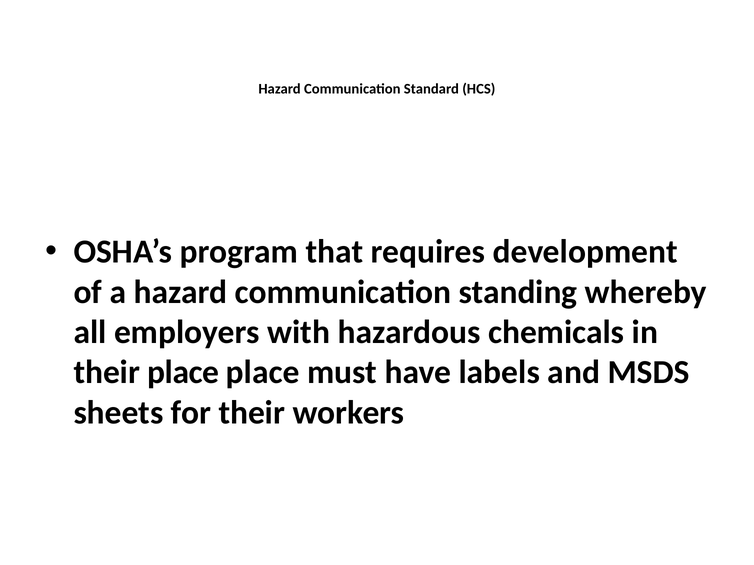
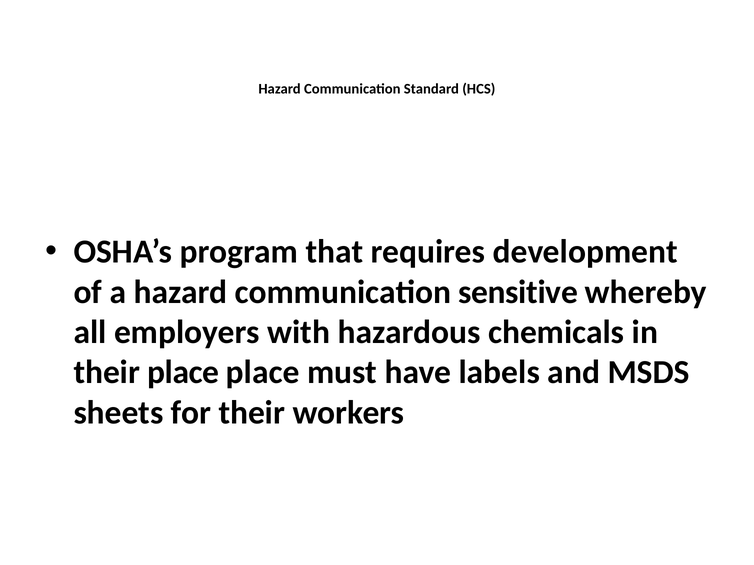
standing: standing -> sensitive
